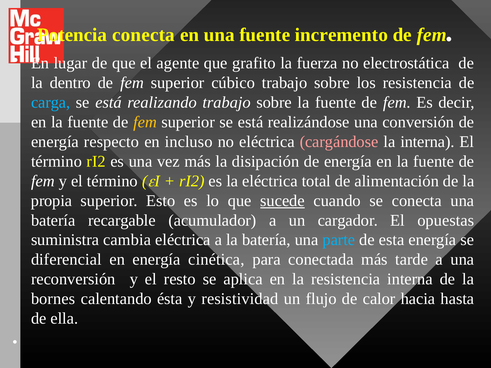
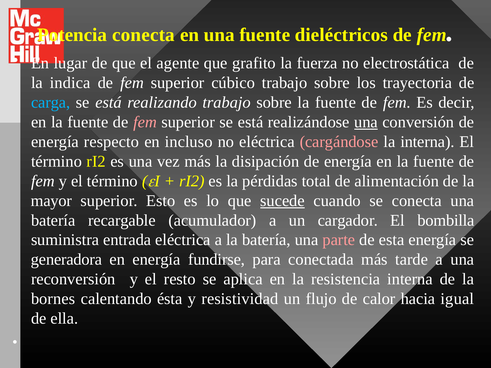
incremento: incremento -> dieléctricos
dentro: dentro -> indica
los resistencia: resistencia -> trayectoria
fem at (145, 122) colour: yellow -> pink
una at (366, 122) underline: none -> present
la eléctrica: eléctrica -> pérdidas
propia: propia -> mayor
opuestas: opuestas -> bombilla
cambia: cambia -> entrada
parte colour: light blue -> pink
diferencial: diferencial -> generadora
cinética: cinética -> fundirse
hasta: hasta -> igual
